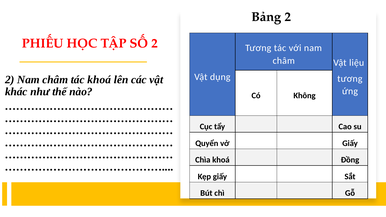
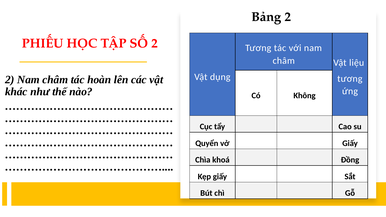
tác khoá: khoá -> hoàn
